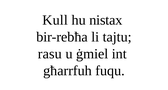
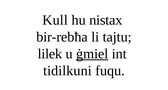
rasu: rasu -> lilek
ġmiel underline: none -> present
għarrfuh: għarrfuh -> tidilkuni
